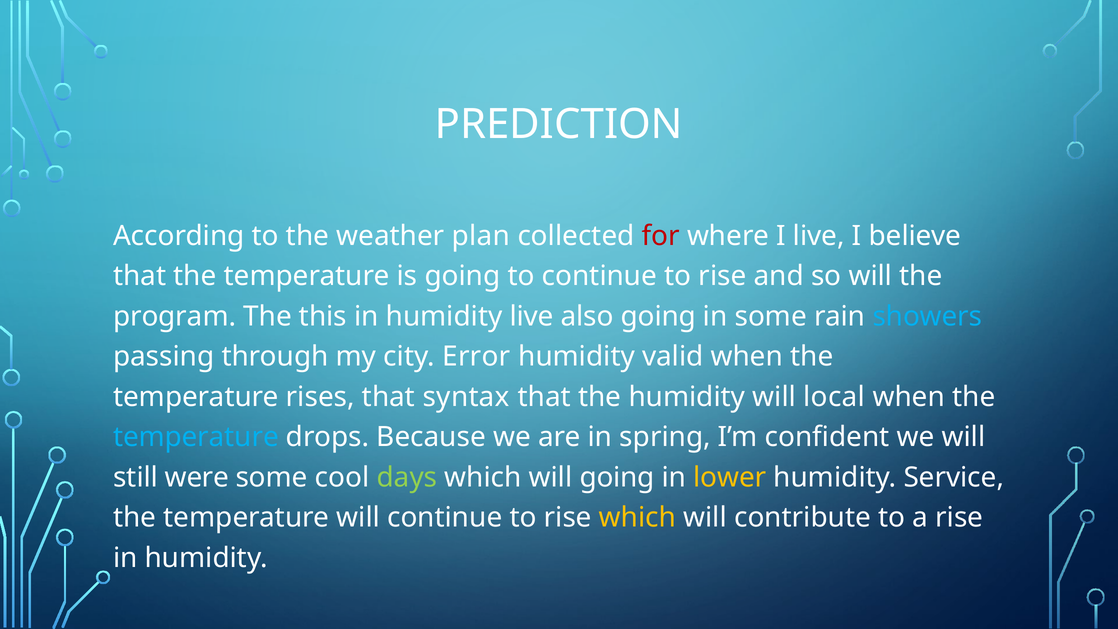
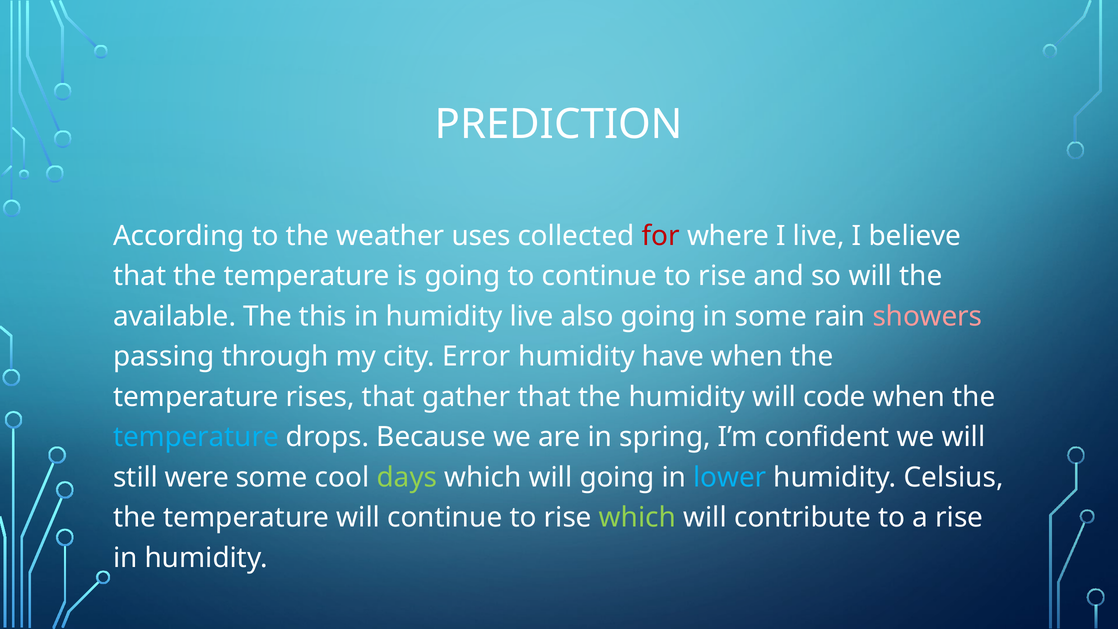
plan: plan -> uses
program: program -> available
showers colour: light blue -> pink
valid: valid -> have
syntax: syntax -> gather
local: local -> code
lower colour: yellow -> light blue
Service: Service -> Celsius
which at (638, 518) colour: yellow -> light green
